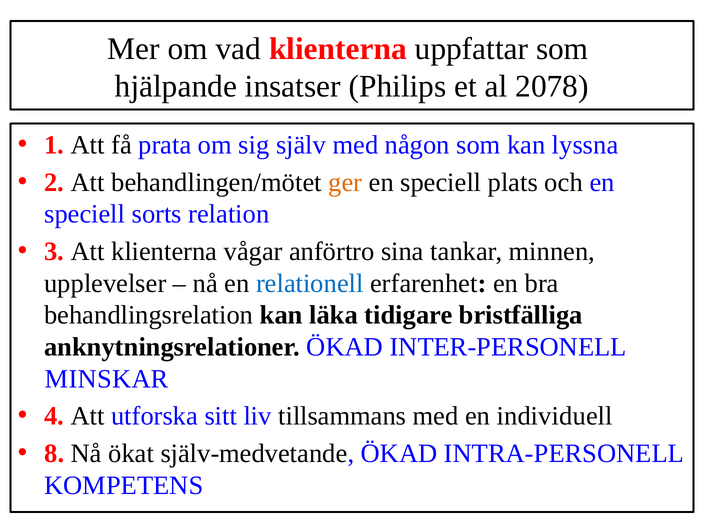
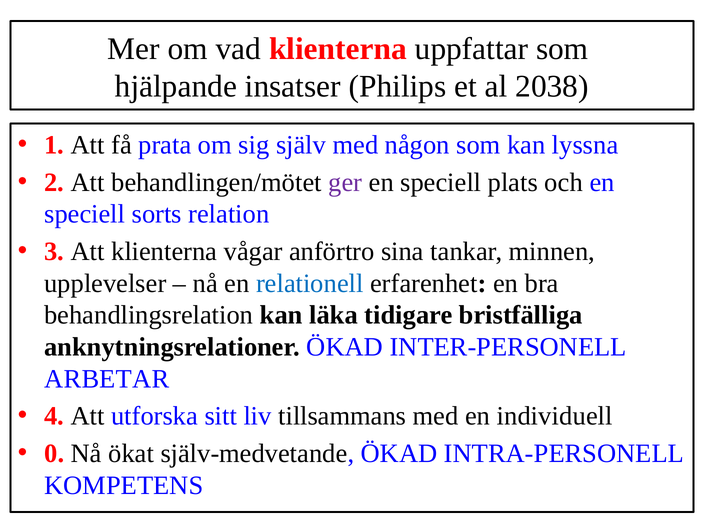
2078: 2078 -> 2038
ger colour: orange -> purple
MINSKAR: MINSKAR -> ARBETAR
8: 8 -> 0
